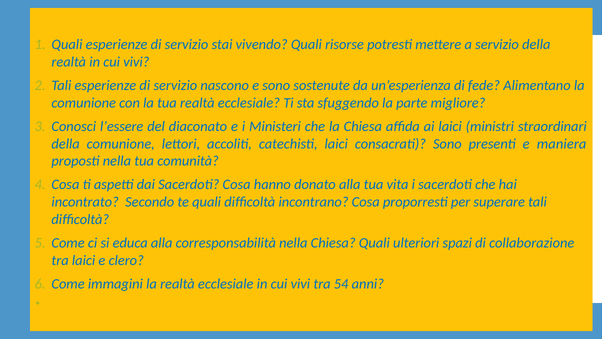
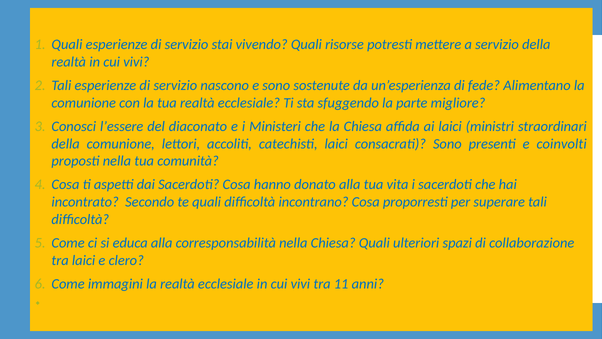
maniera: maniera -> coinvolti
54: 54 -> 11
